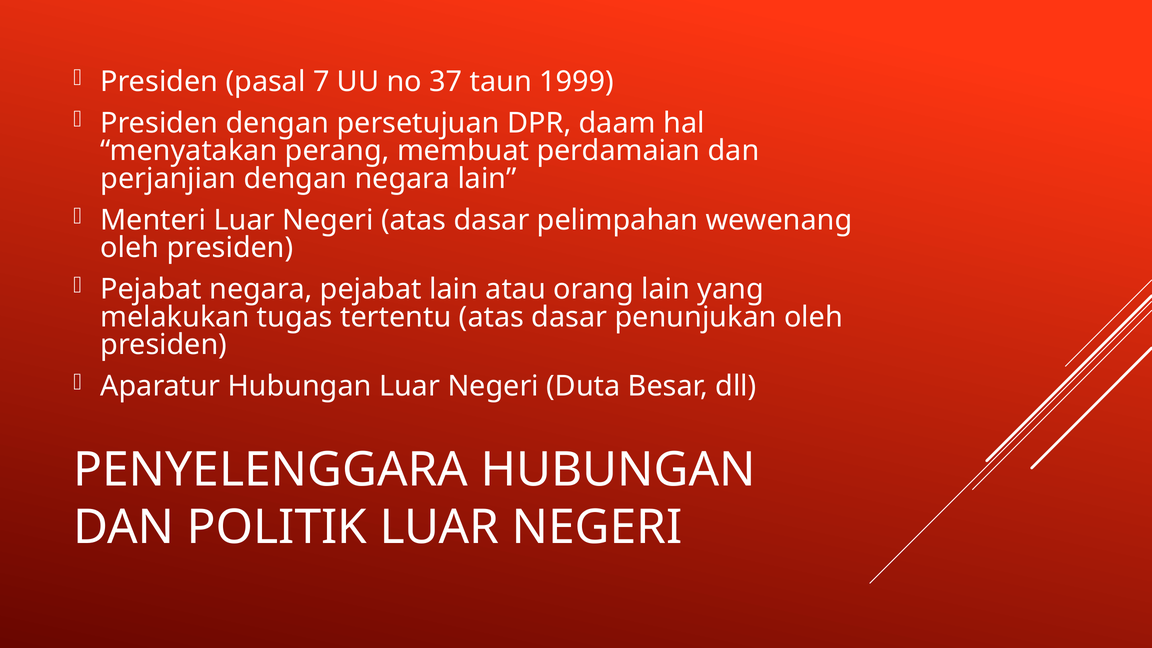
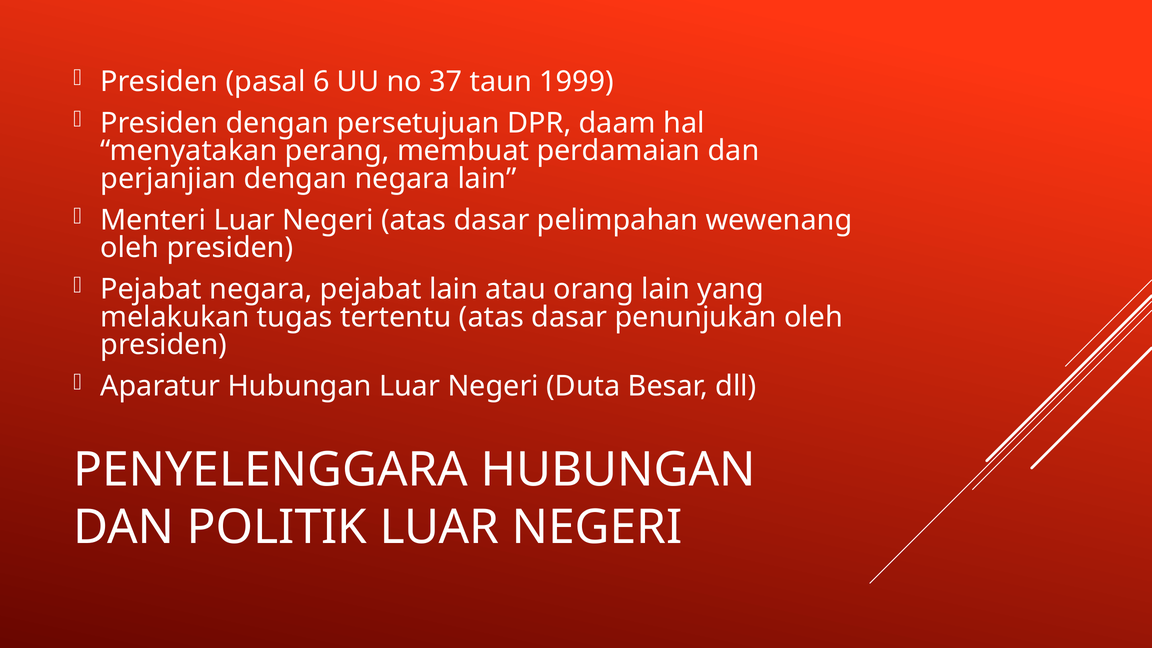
7: 7 -> 6
